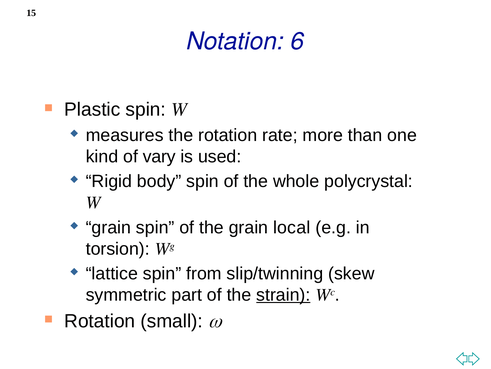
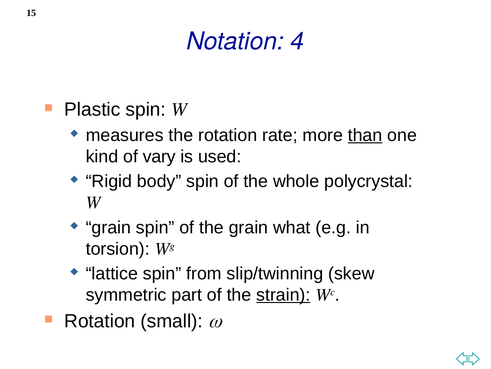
6: 6 -> 4
than underline: none -> present
local: local -> what
